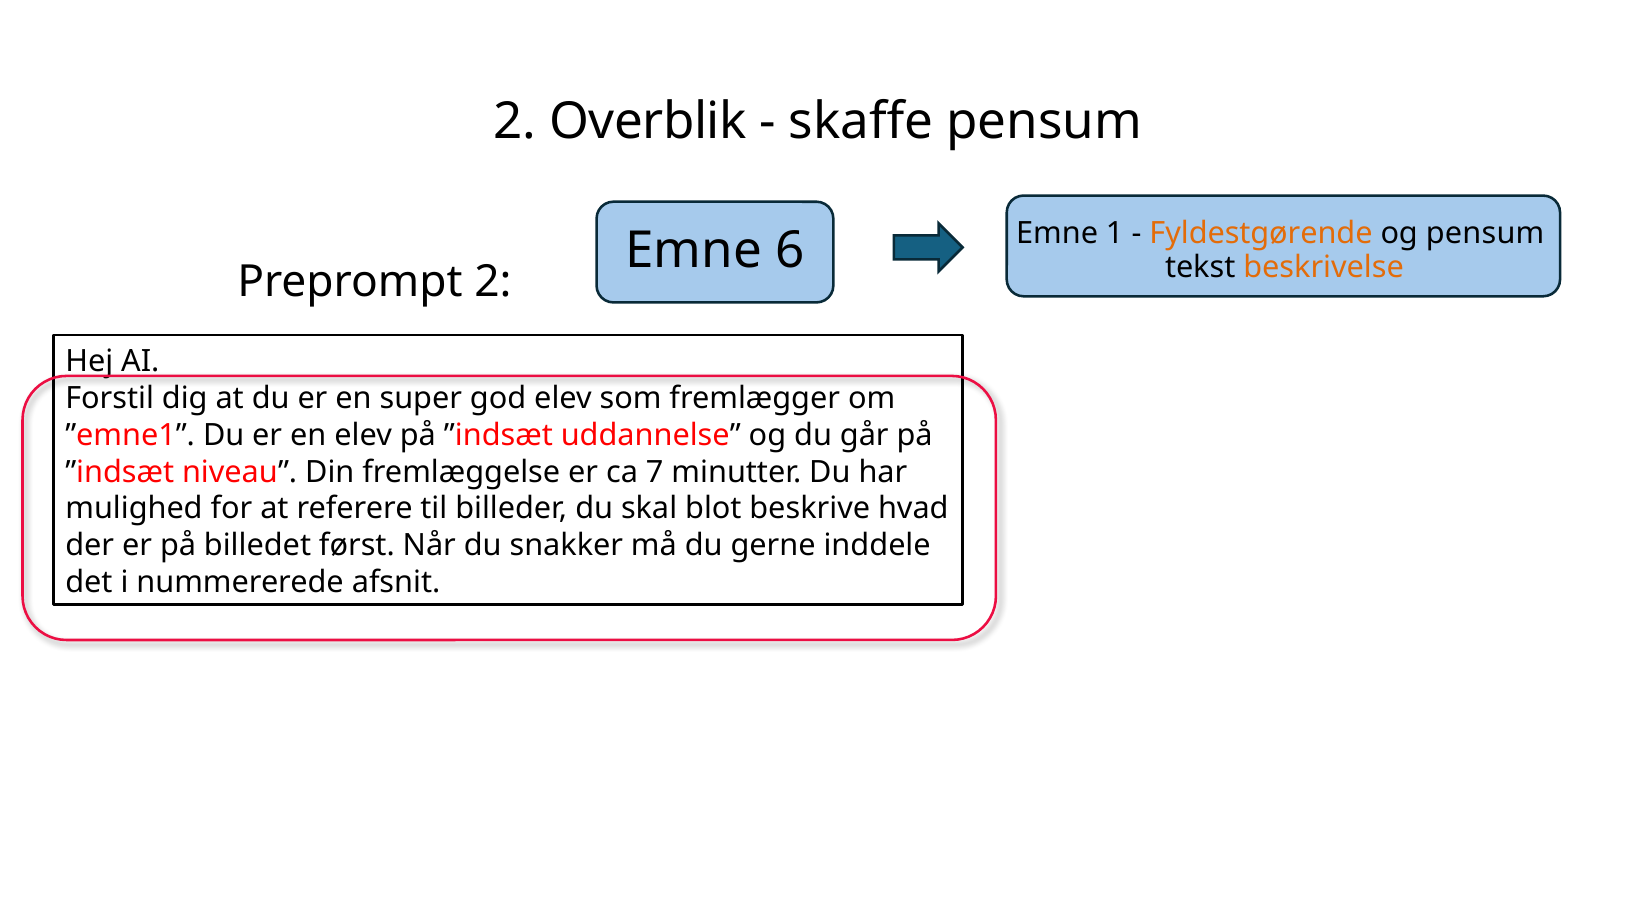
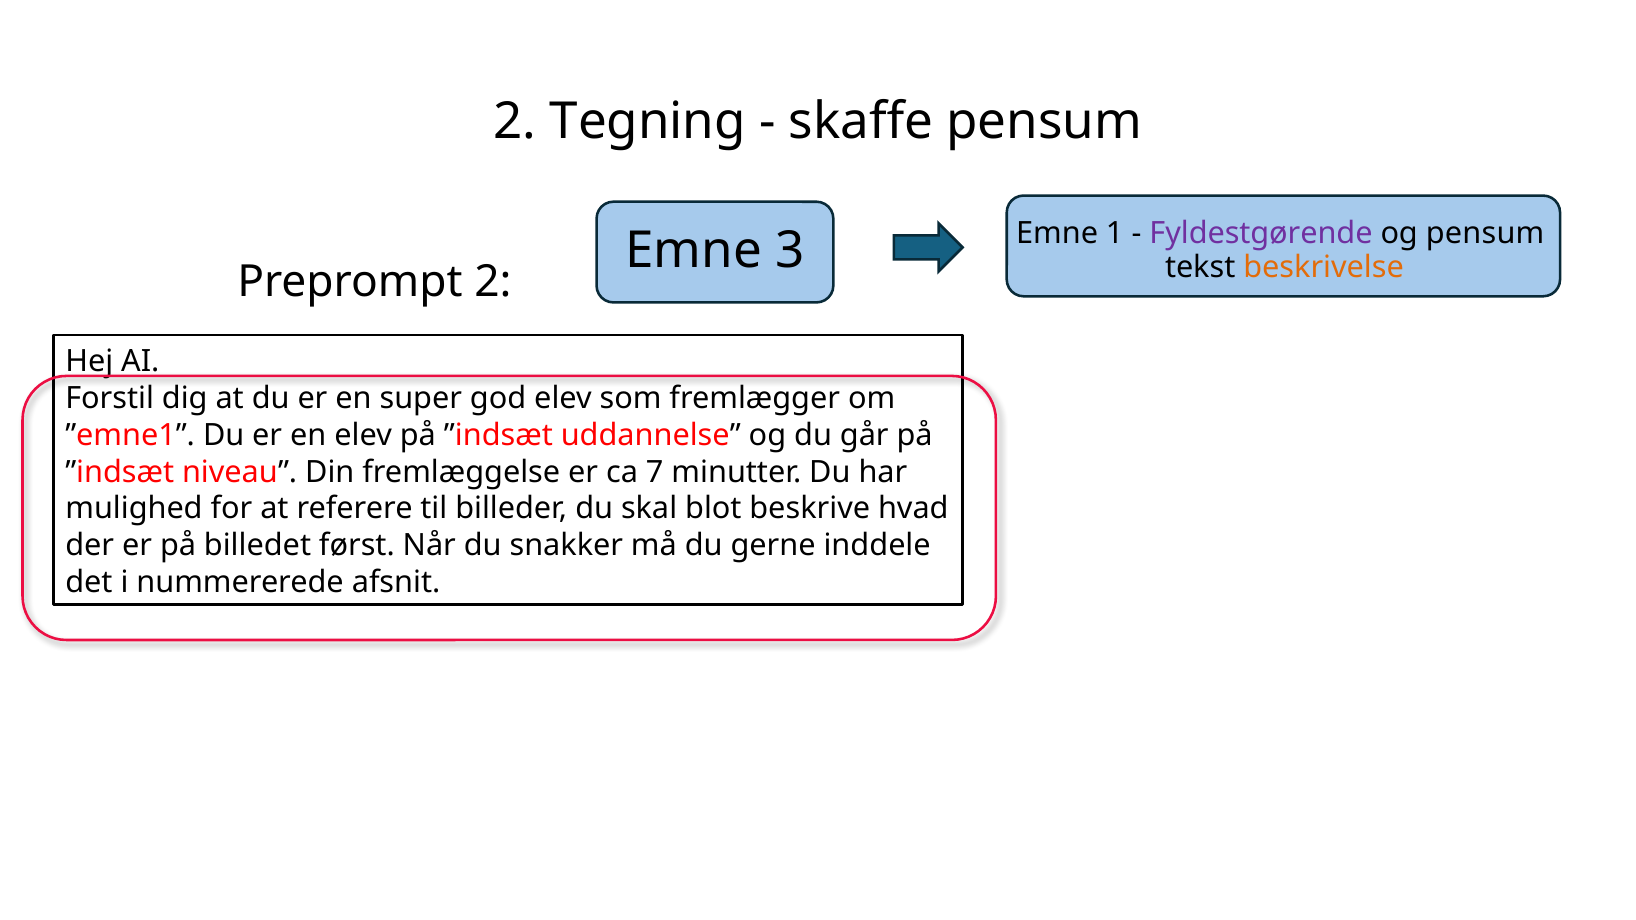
Overblik: Overblik -> Tegning
Fyldestgørende colour: orange -> purple
6: 6 -> 3
